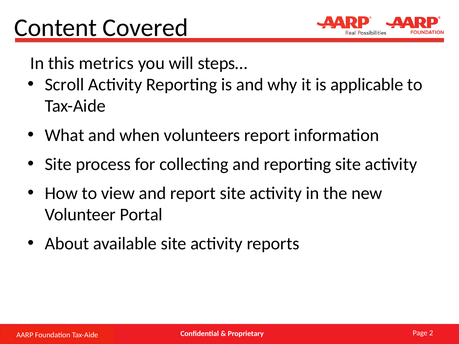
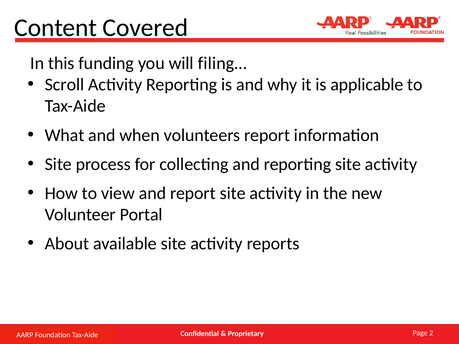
metrics: metrics -> funding
steps…: steps… -> filing…
